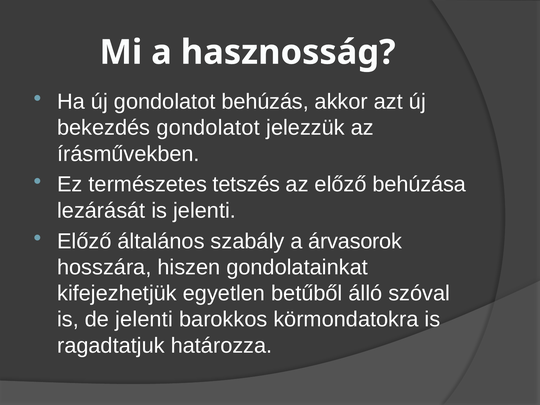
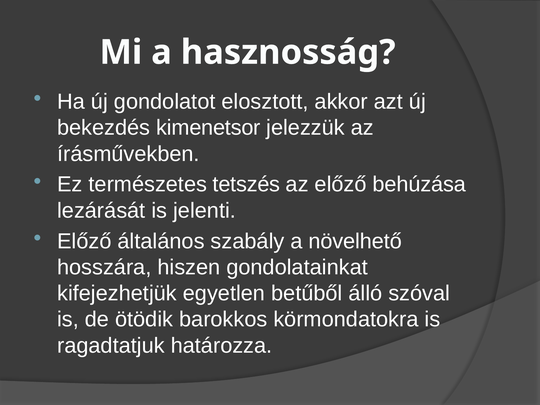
behúzás: behúzás -> elosztott
bekezdés gondolatot: gondolatot -> kimenetsor
árvasorok: árvasorok -> növelhető
de jelenti: jelenti -> ötödik
